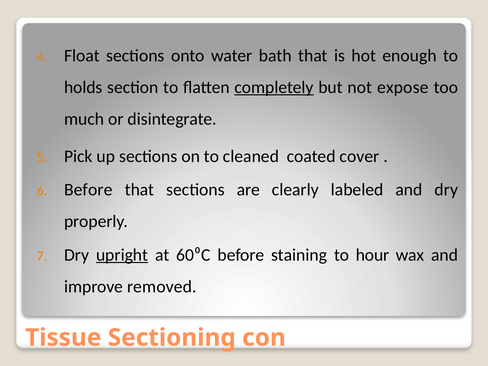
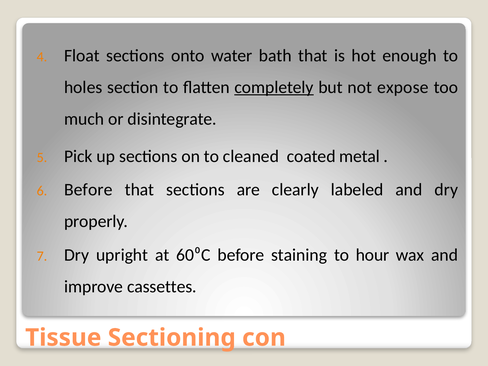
holds: holds -> holes
cover: cover -> metal
upright underline: present -> none
removed: removed -> cassettes
